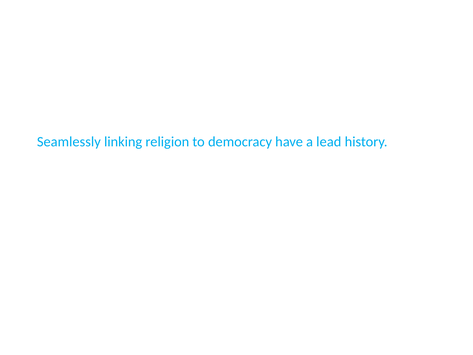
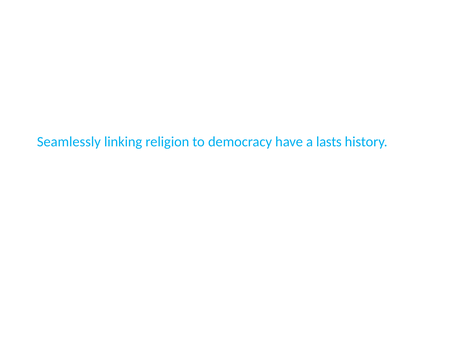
lead: lead -> lasts
